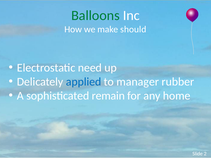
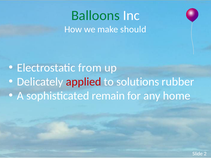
need: need -> from
applied colour: blue -> red
manager: manager -> solutions
